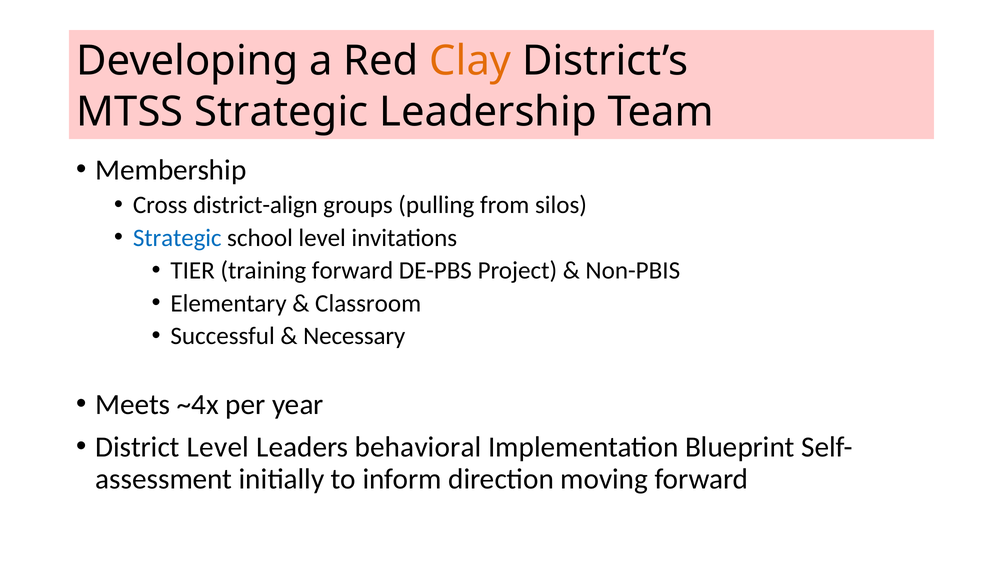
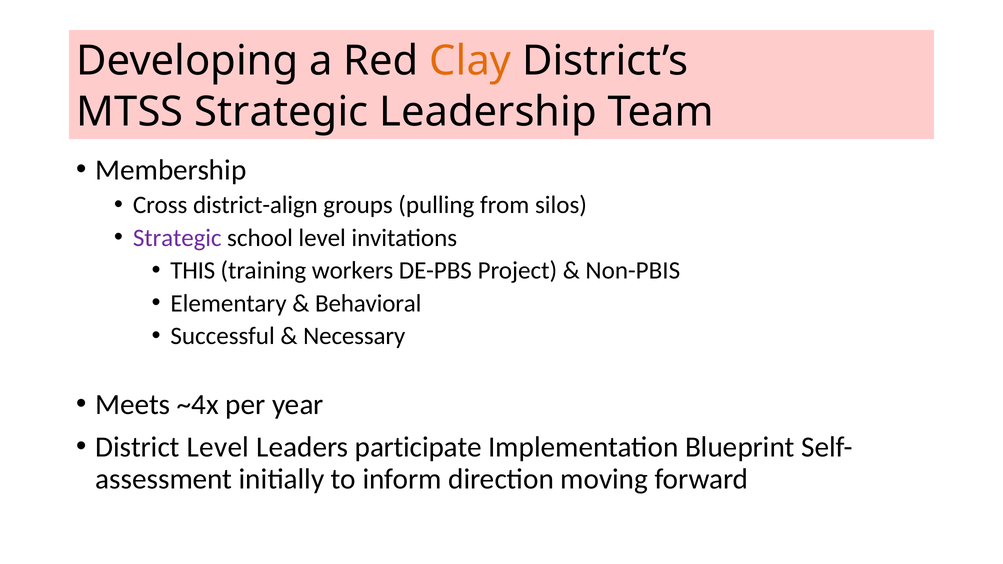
Strategic at (177, 238) colour: blue -> purple
TIER: TIER -> THIS
training forward: forward -> workers
Classroom: Classroom -> Behavioral
behavioral: behavioral -> participate
